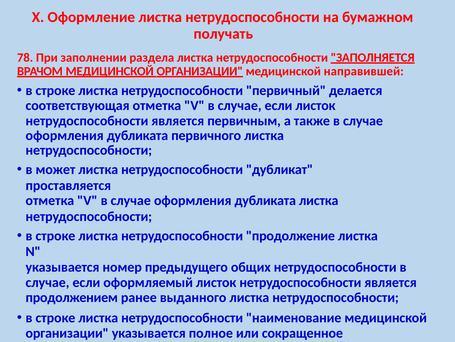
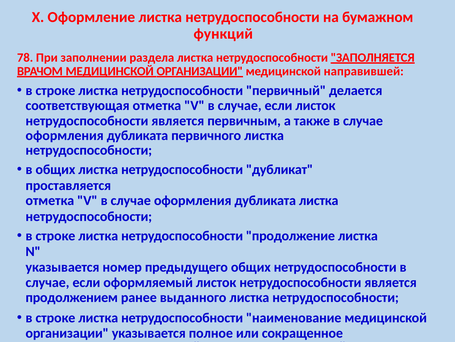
получать: получать -> функций
в может: может -> общих
